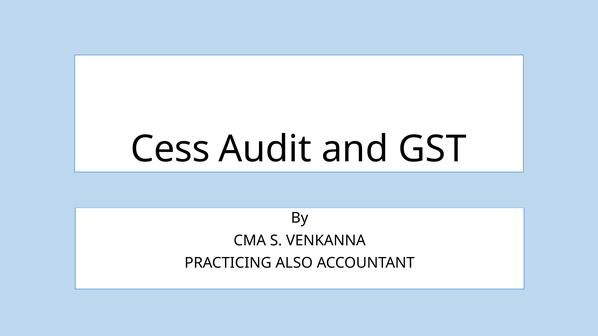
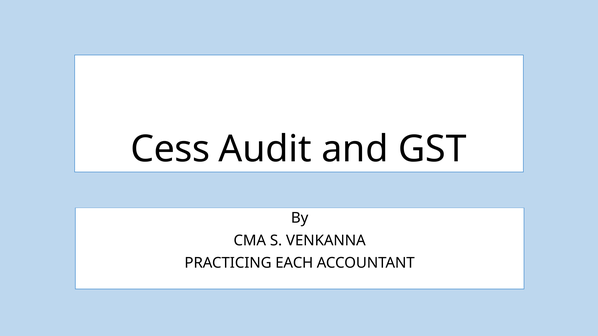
ALSO: ALSO -> EACH
